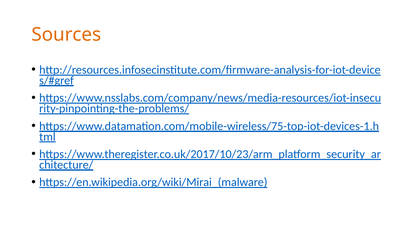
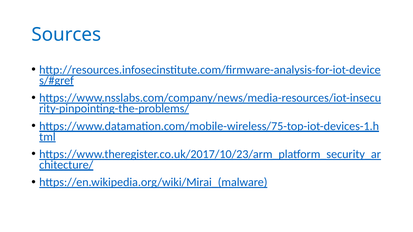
Sources colour: orange -> blue
